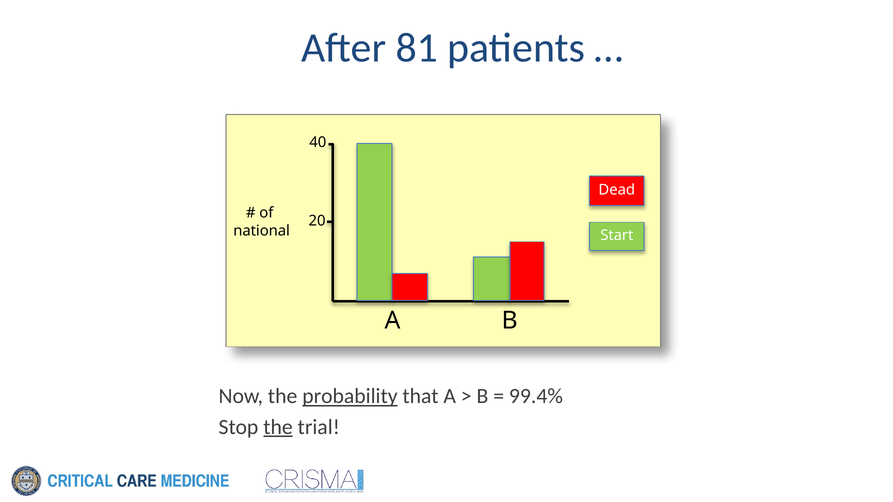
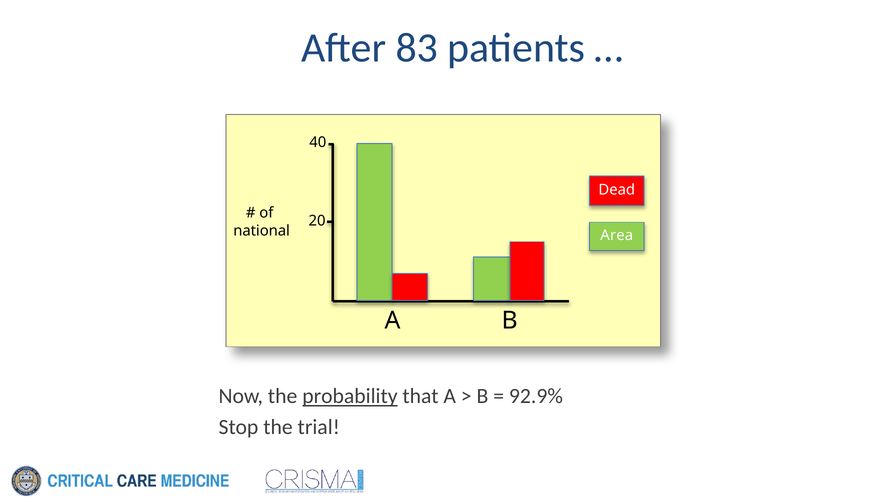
81: 81 -> 83
Start: Start -> Area
99.4%: 99.4% -> 92.9%
the at (278, 427) underline: present -> none
